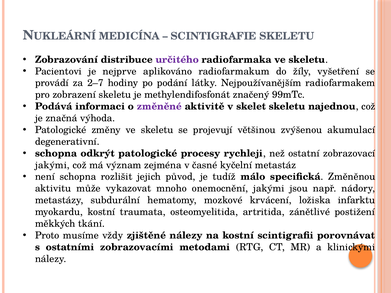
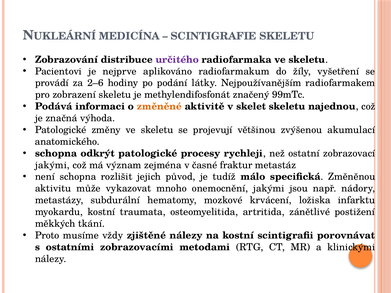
2–7: 2–7 -> 2–6
změněné colour: purple -> orange
degenerativní: degenerativní -> anatomického
kyčelní: kyčelní -> fraktur
